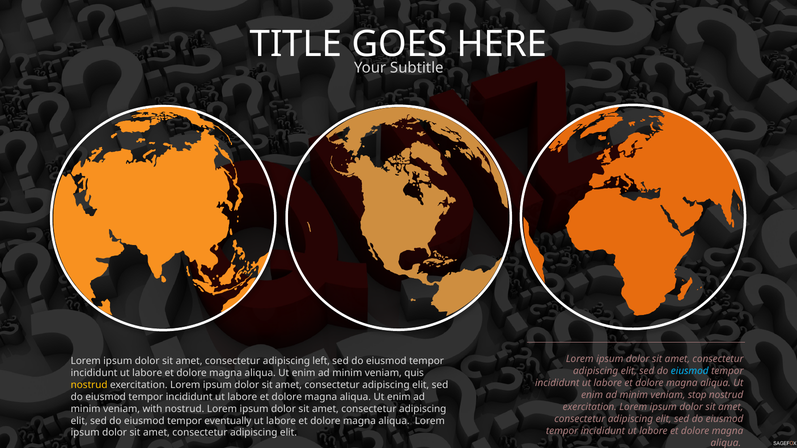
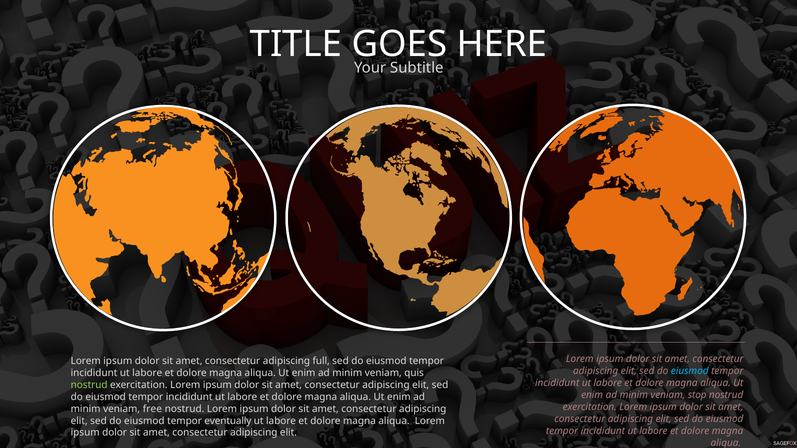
left: left -> full
nostrud at (89, 385) colour: yellow -> light green
with: with -> free
